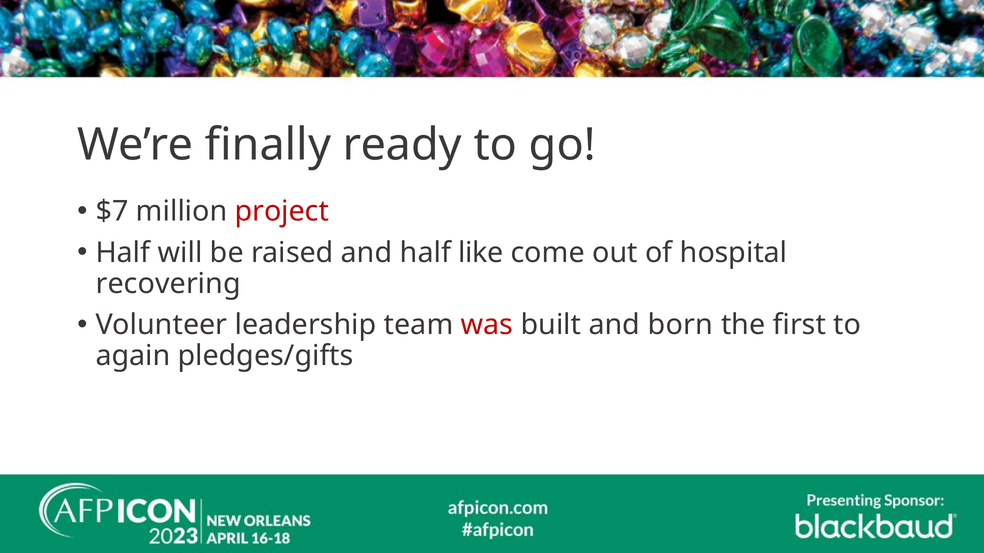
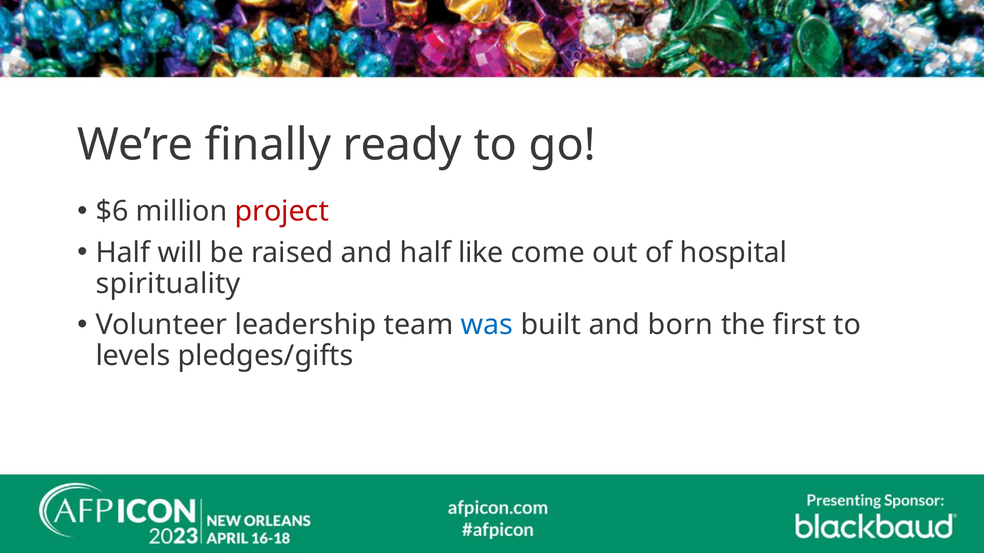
$7: $7 -> $6
recovering: recovering -> spirituality
was colour: red -> blue
again: again -> levels
